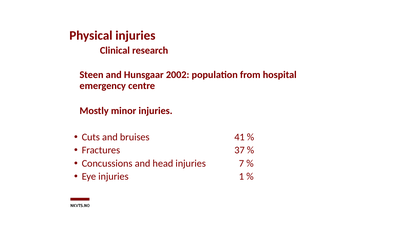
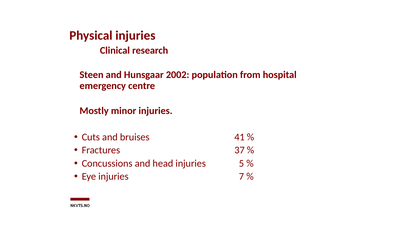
7: 7 -> 5
1: 1 -> 7
